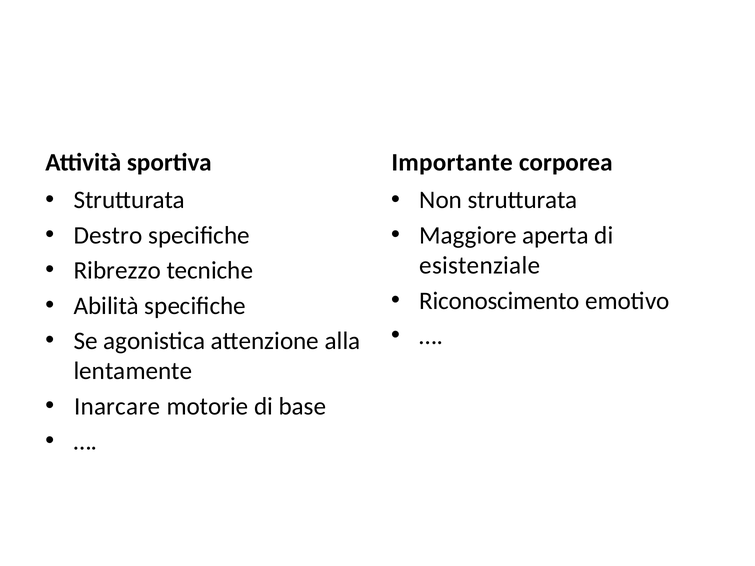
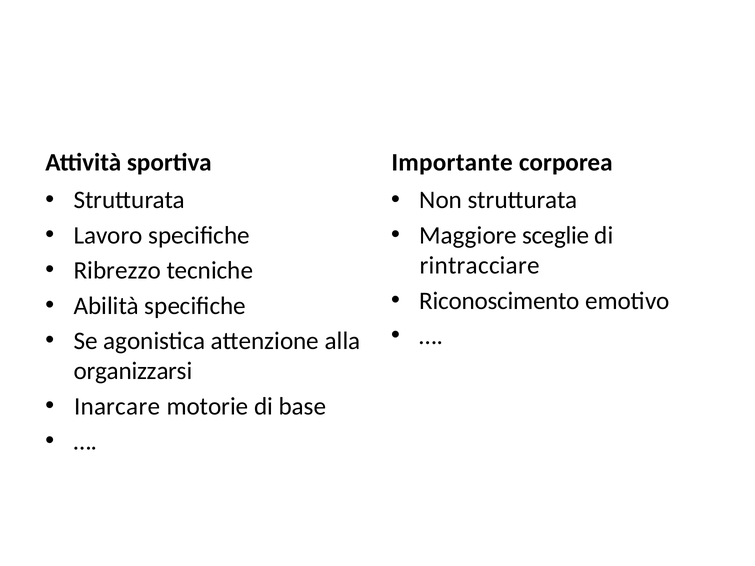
Destro: Destro -> Lavoro
aperta: aperta -> sceglie
esistenziale: esistenziale -> rintracciare
lentamente: lentamente -> organizzarsi
